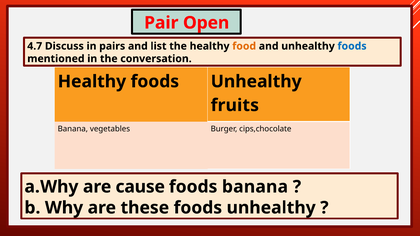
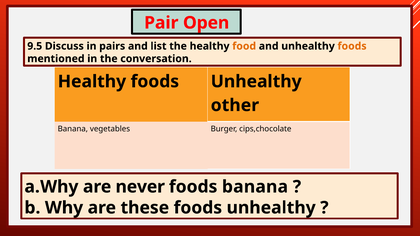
4.7: 4.7 -> 9.5
foods at (352, 46) colour: blue -> orange
fruits: fruits -> other
cause: cause -> never
